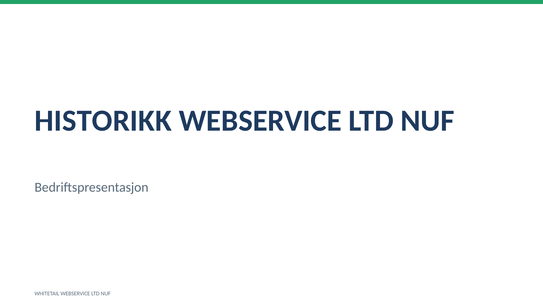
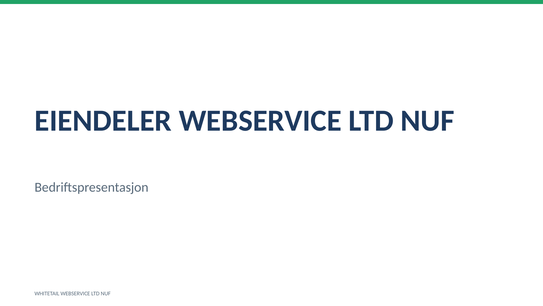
HISTORIKK: HISTORIKK -> EIENDELER
